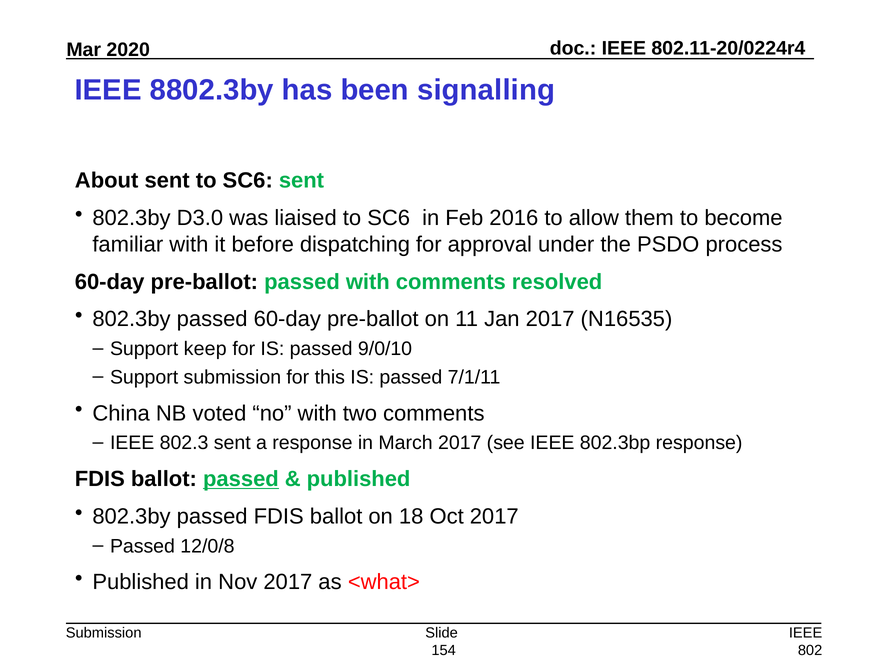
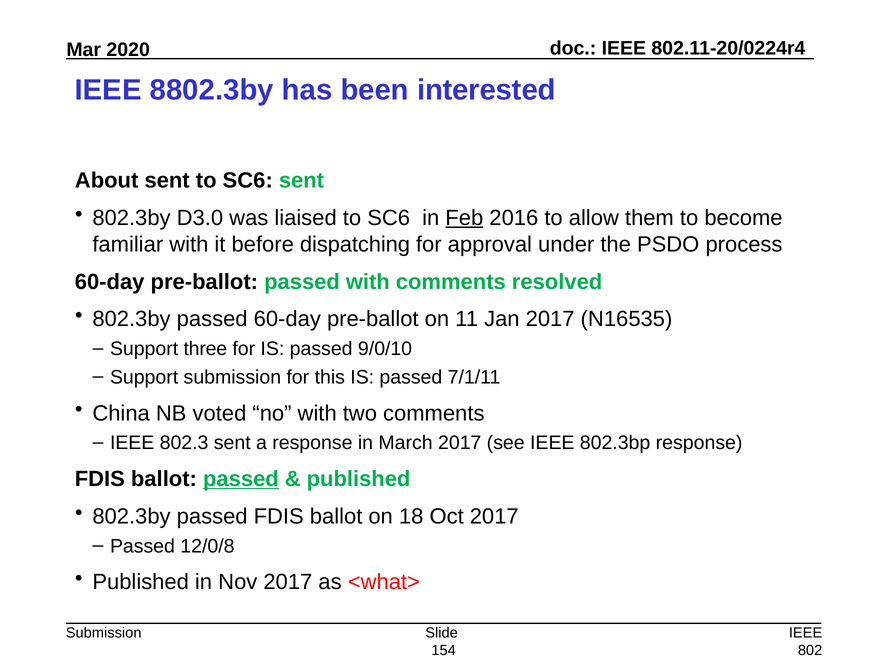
signalling: signalling -> interested
Feb underline: none -> present
keep: keep -> three
